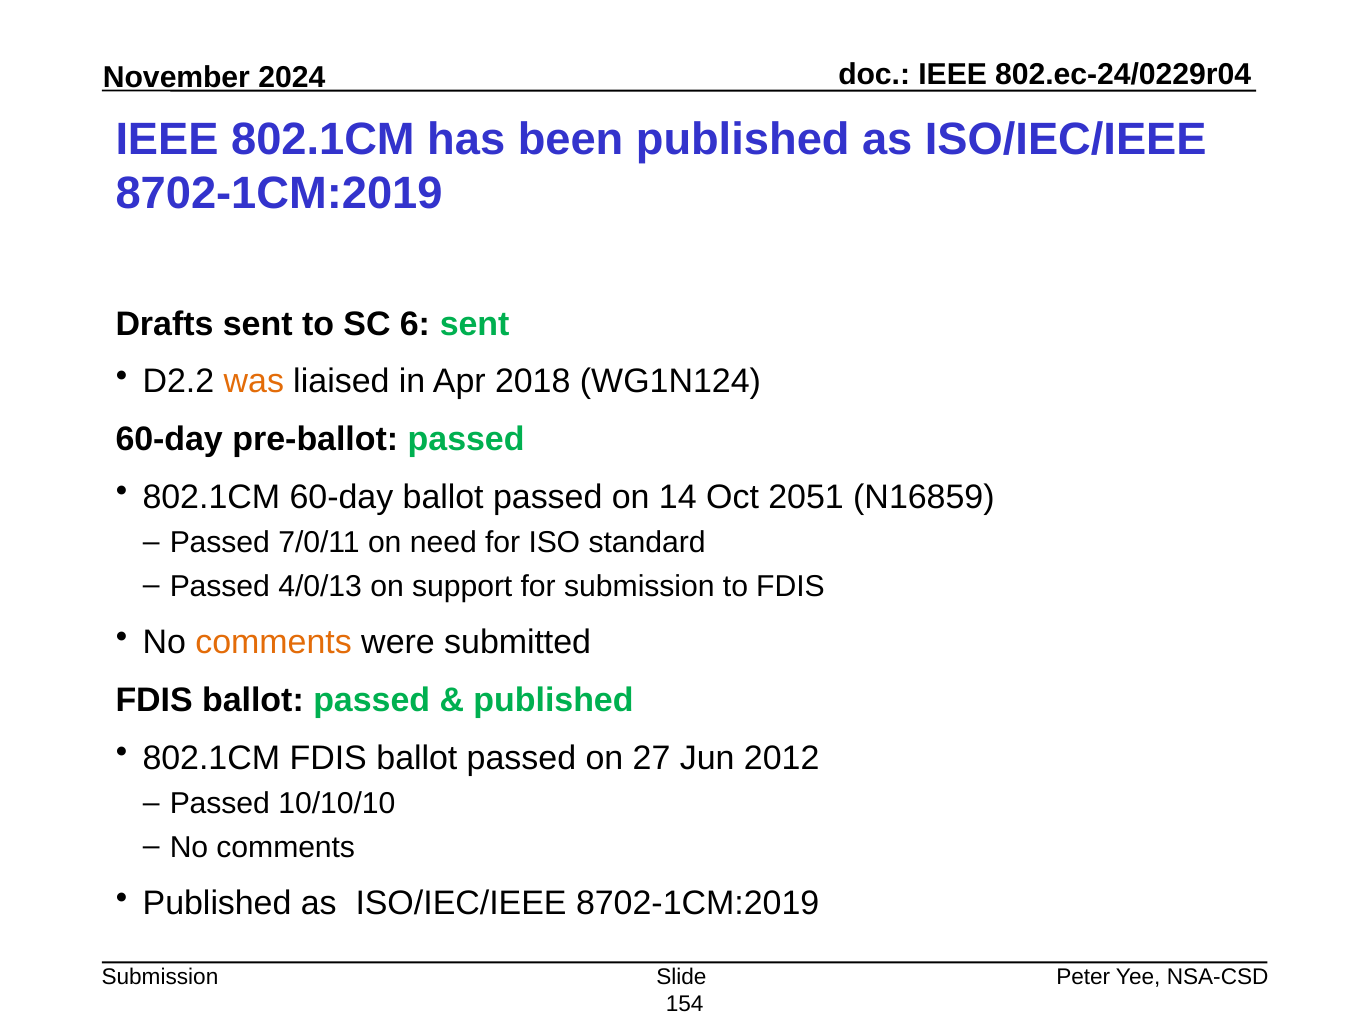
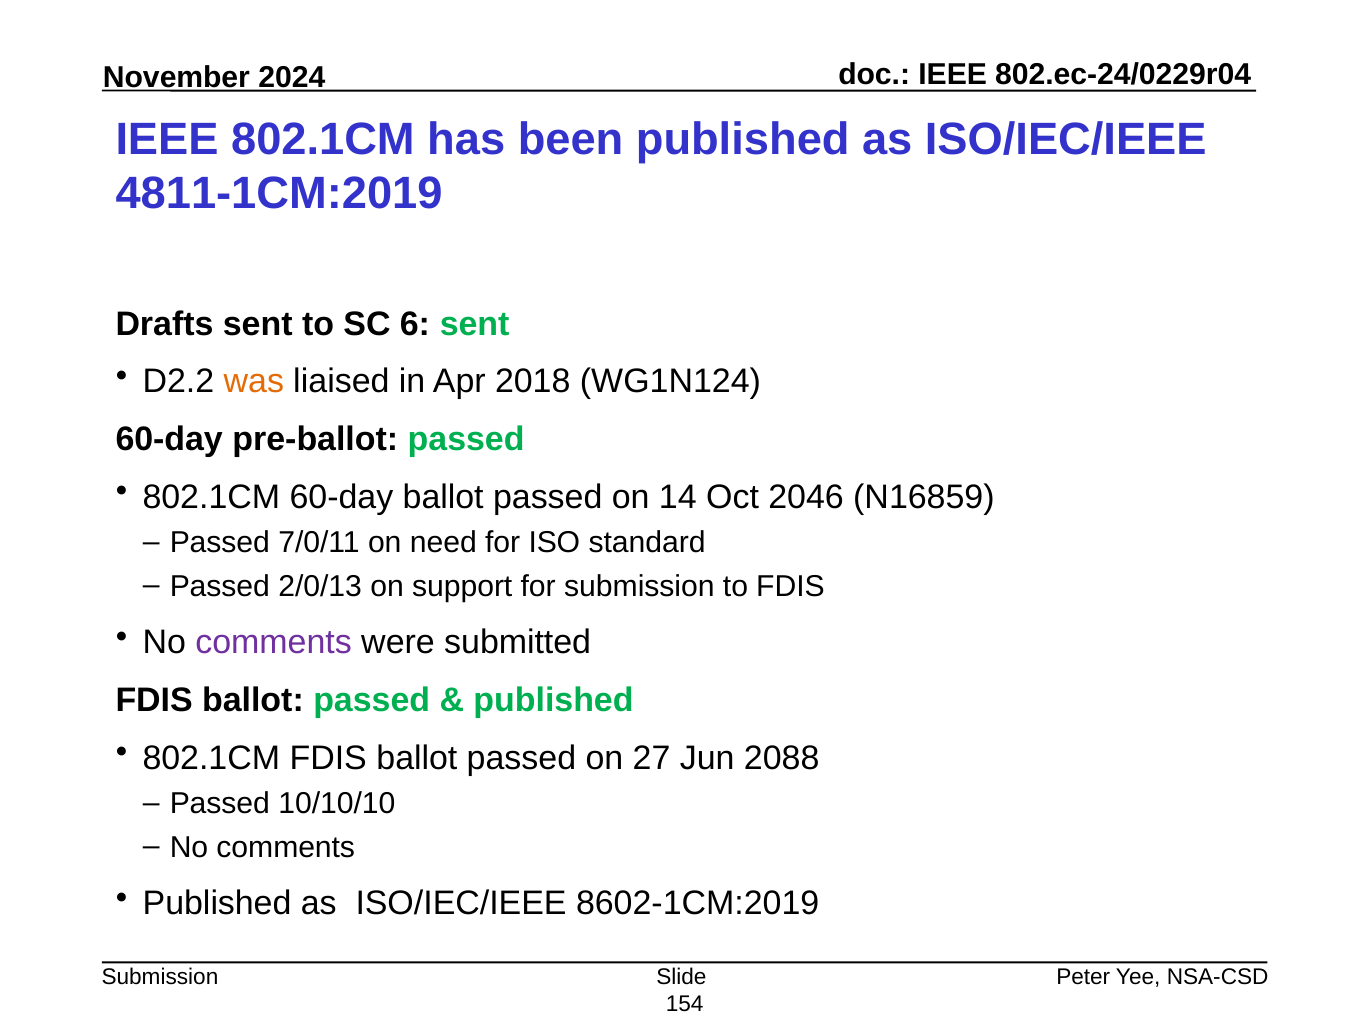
8702-1CM:2019 at (279, 193): 8702-1CM:2019 -> 4811-1CM:2019
2051: 2051 -> 2046
4/0/13: 4/0/13 -> 2/0/13
comments at (274, 642) colour: orange -> purple
2012: 2012 -> 2088
8702-1CM:2019 at (698, 903): 8702-1CM:2019 -> 8602-1CM:2019
